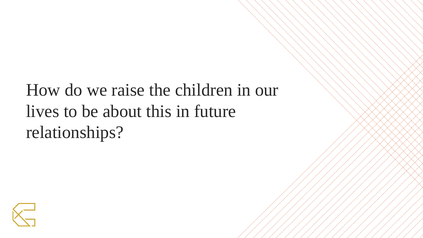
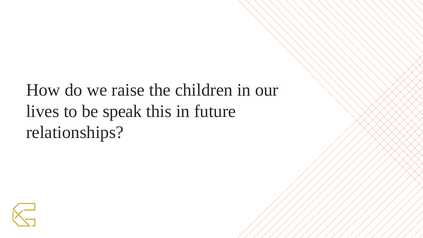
about: about -> speak
